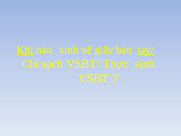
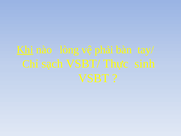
nào sinh: sinh -> lòng
giây: giây -> phải
tay/ underline: present -> none
